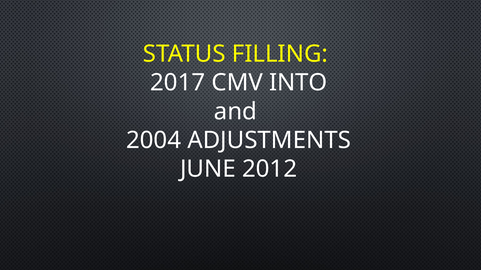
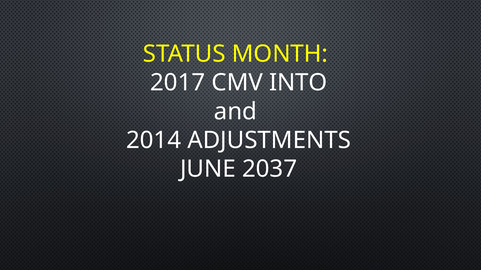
FILLING: FILLING -> MONTH
2004: 2004 -> 2014
2012: 2012 -> 2037
